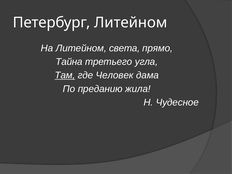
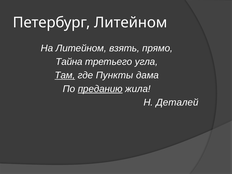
света: света -> взять
Человек: Человек -> Пункты
преданию underline: none -> present
Чудесное: Чудесное -> Деталей
